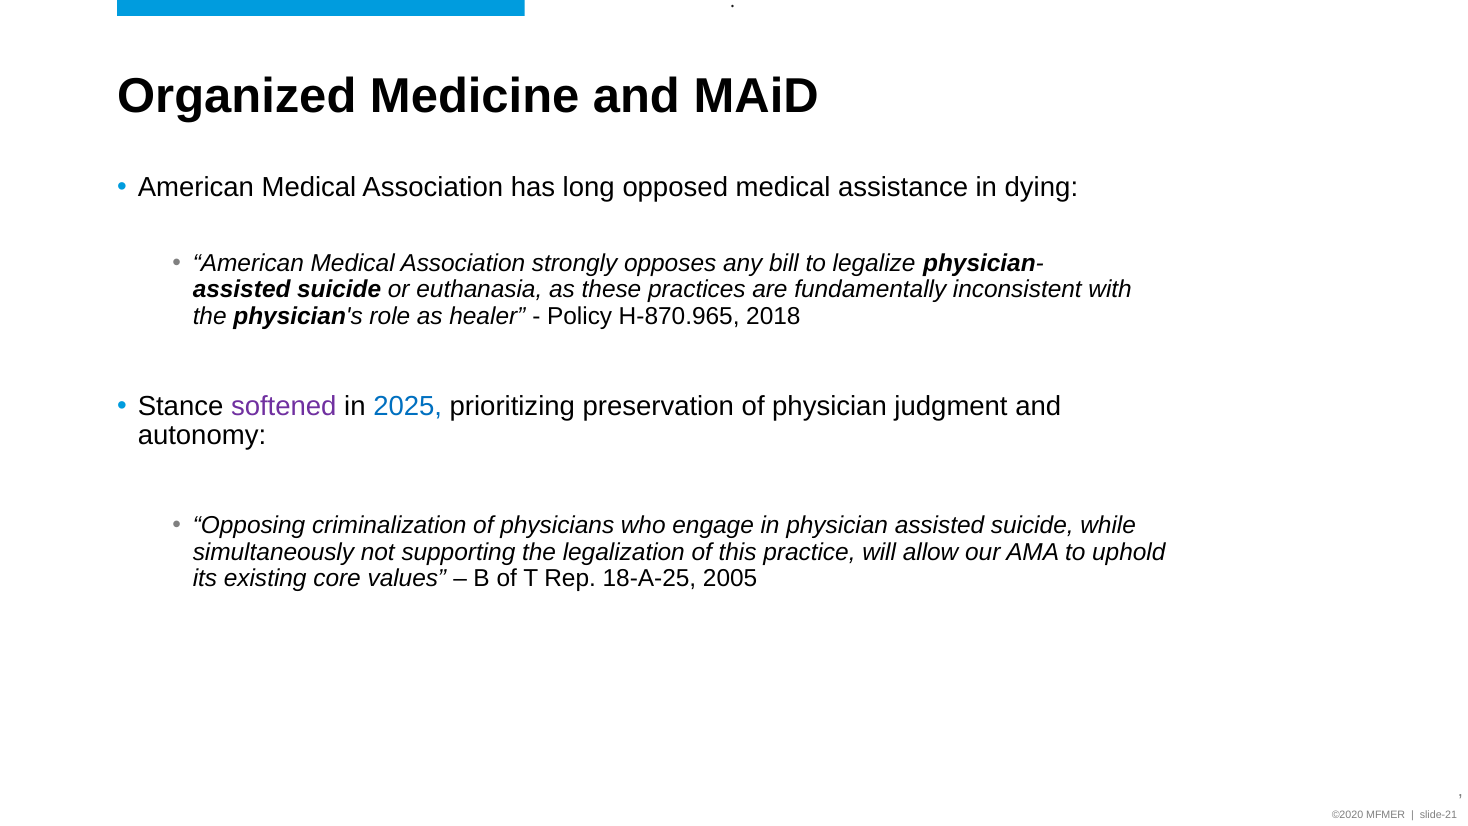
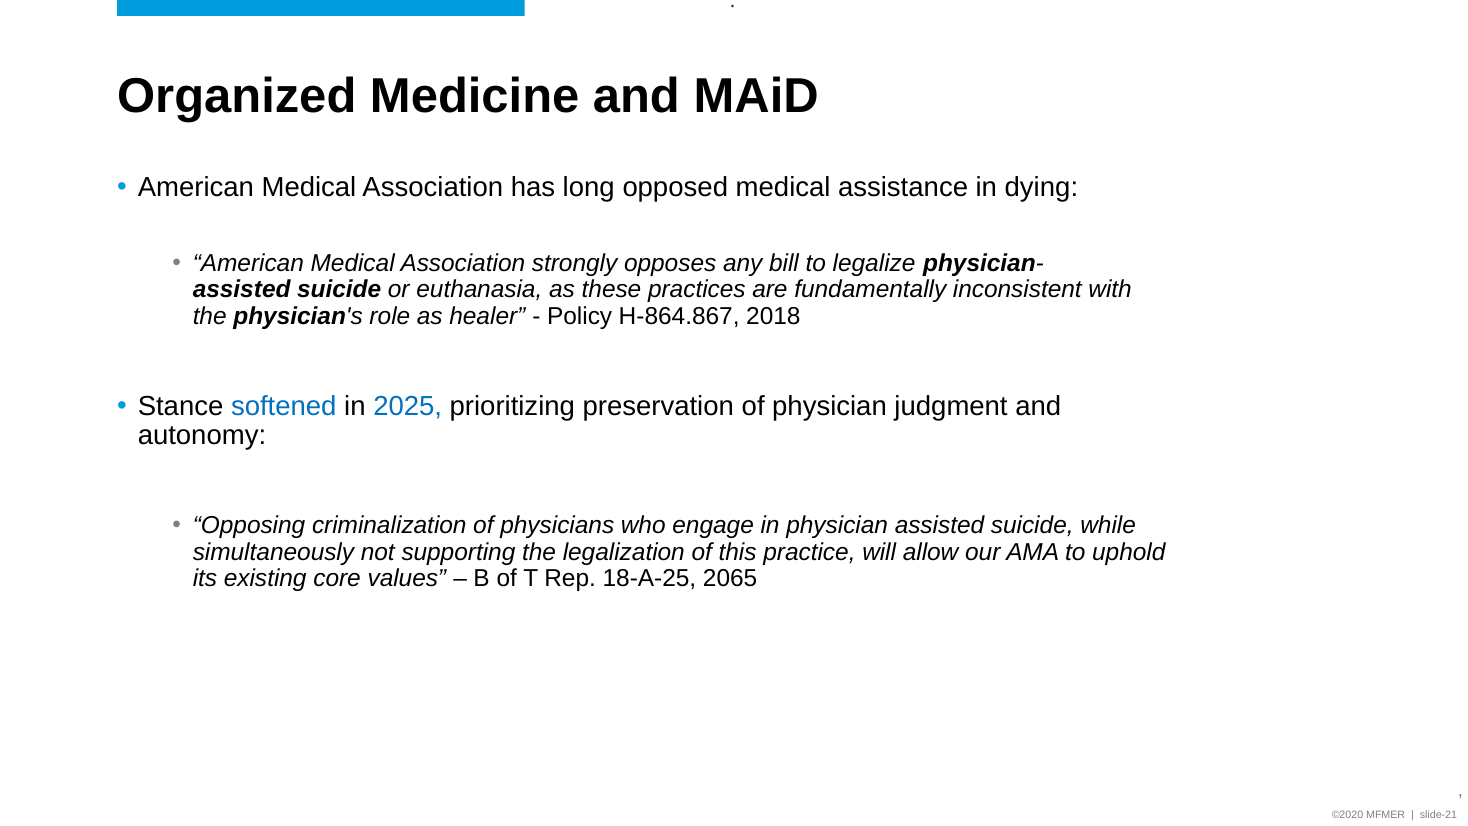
H-870.965: H-870.965 -> H-864.867
softened colour: purple -> blue
2005: 2005 -> 2065
